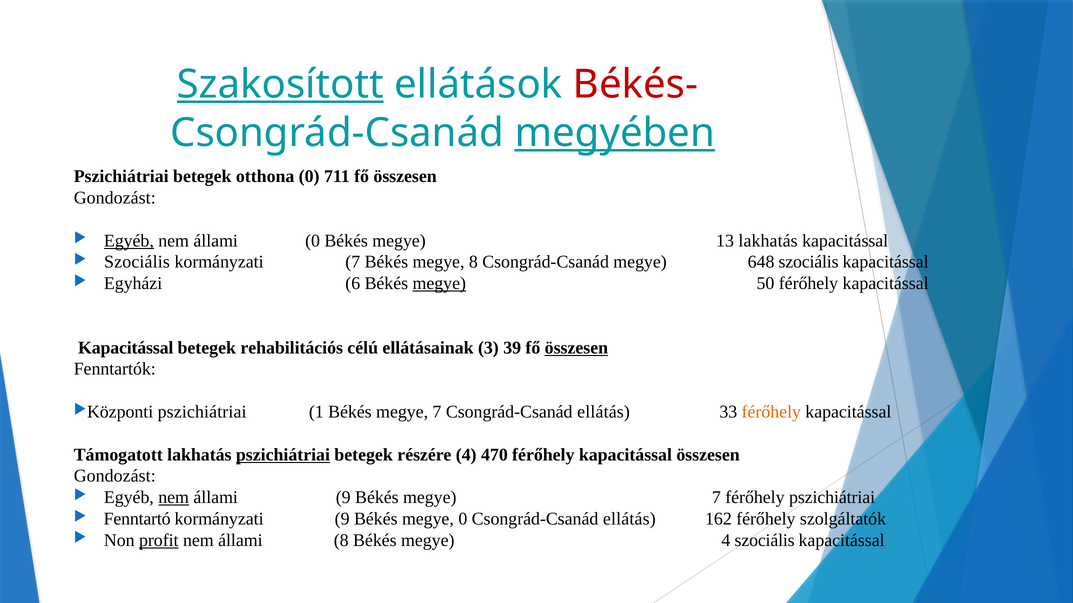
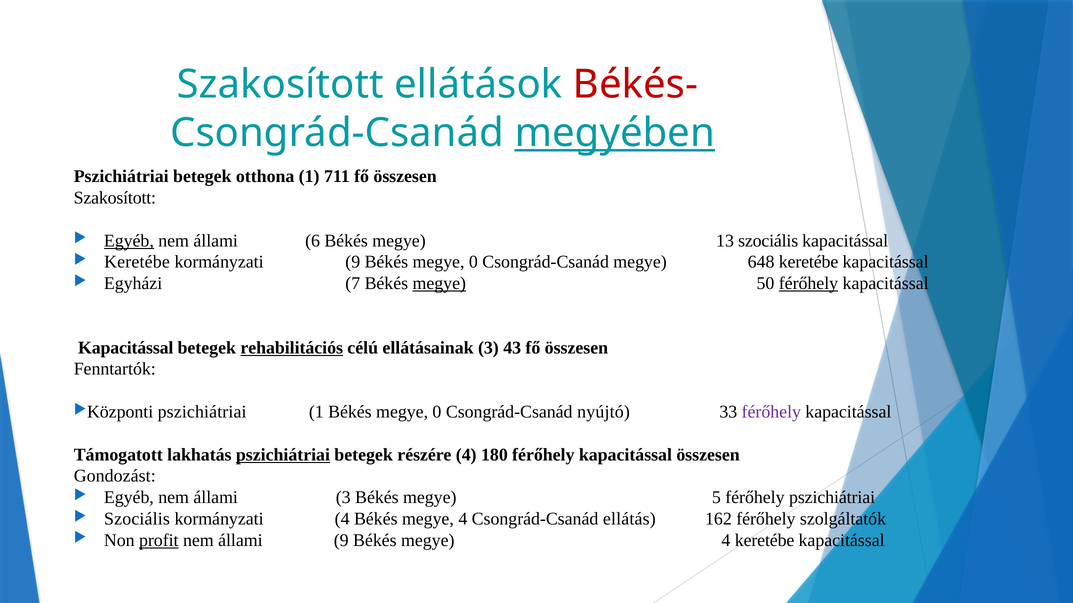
Szakosított at (280, 85) underline: present -> none
otthona 0: 0 -> 1
Gondozást at (115, 198): Gondozást -> Szakosított
állami 0: 0 -> 6
13 lakhatás: lakhatás -> szociális
Szociális at (137, 262): Szociális -> Keretébe
kormányzati 7: 7 -> 9
8 at (473, 262): 8 -> 0
648 szociális: szociális -> keretébe
6: 6 -> 7
férőhely at (808, 284) underline: none -> present
rehabilitációs underline: none -> present
39: 39 -> 43
összesen at (576, 348) underline: present -> none
1 Békés megye 7: 7 -> 0
ellátás at (604, 412): ellátás -> nyújtó
férőhely at (771, 412) colour: orange -> purple
470: 470 -> 180
nem at (174, 498) underline: present -> none
állami 9: 9 -> 3
7 at (716, 498): 7 -> 5
Fenntartó at (137, 519): Fenntartó -> Szociális
kormányzati 9: 9 -> 4
0 at (463, 519): 0 -> 4
állami 8: 8 -> 9
4 szociális: szociális -> keretébe
